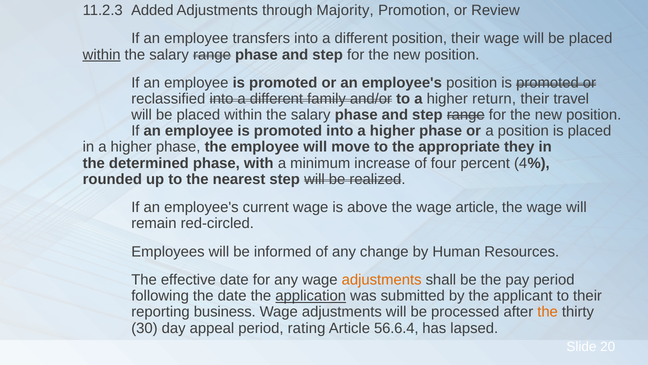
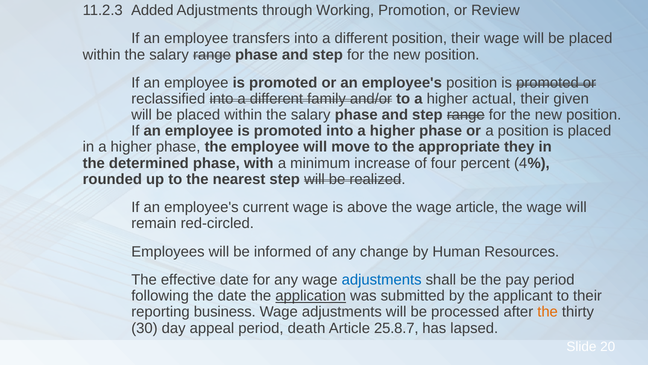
Majority: Majority -> Working
within at (102, 55) underline: present -> none
return: return -> actual
travel: travel -> given
adjustments at (382, 280) colour: orange -> blue
rating: rating -> death
56.6.4: 56.6.4 -> 25.8.7
